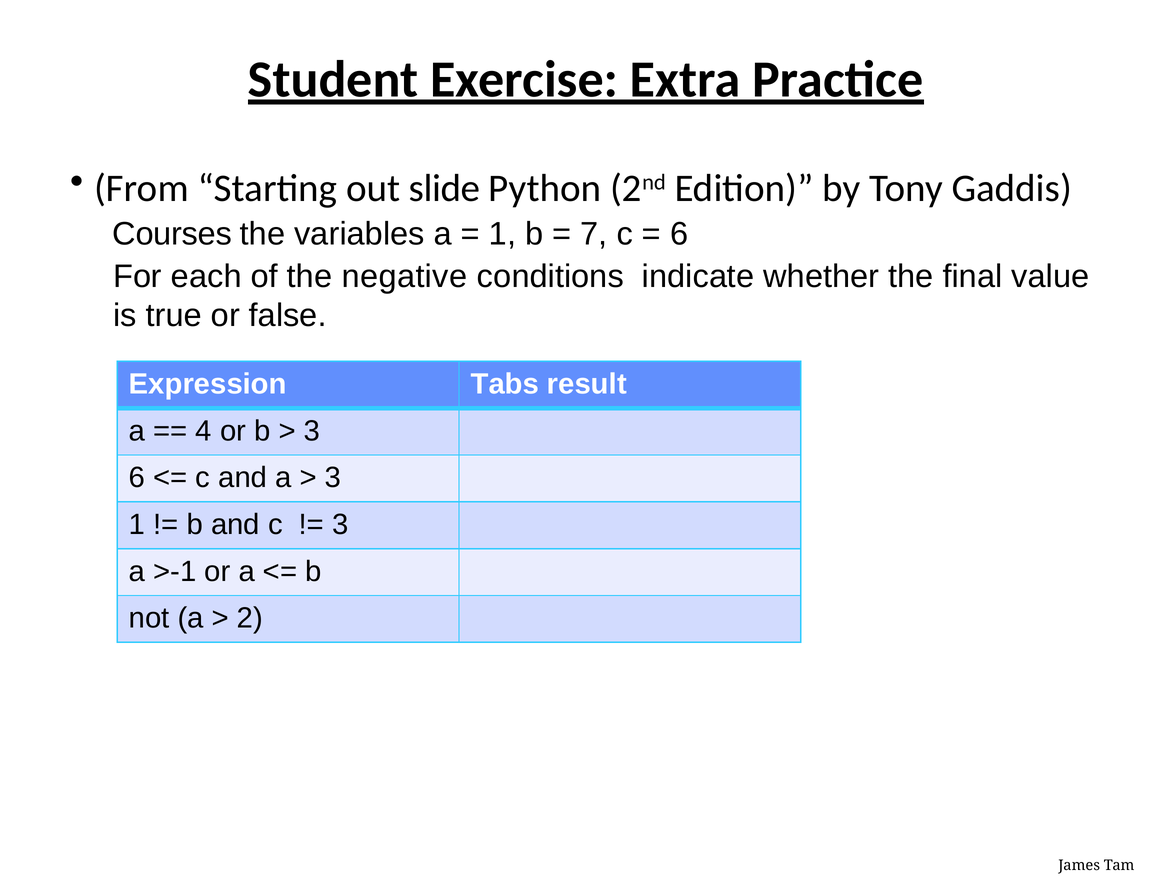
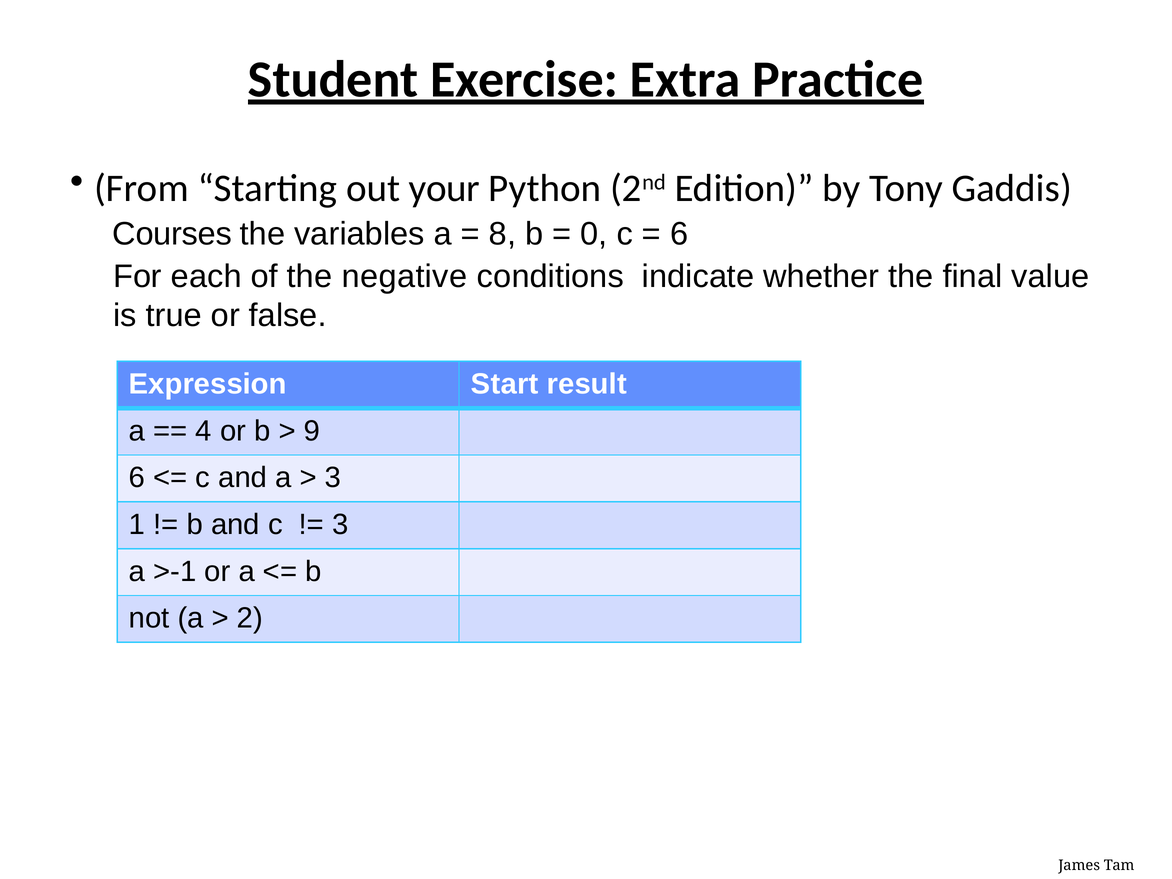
slide: slide -> your
1 at (503, 234): 1 -> 8
7: 7 -> 0
Tabs: Tabs -> Start
3 at (312, 431): 3 -> 9
